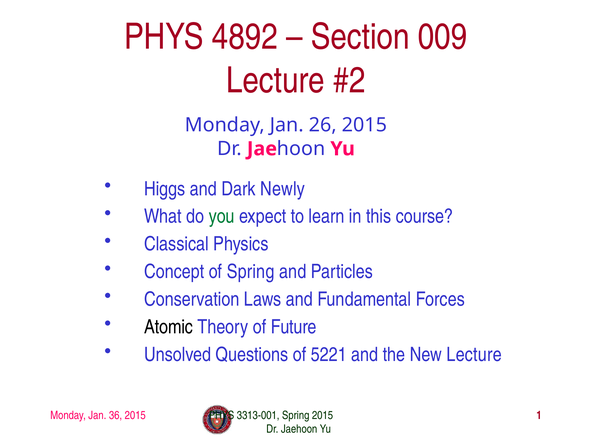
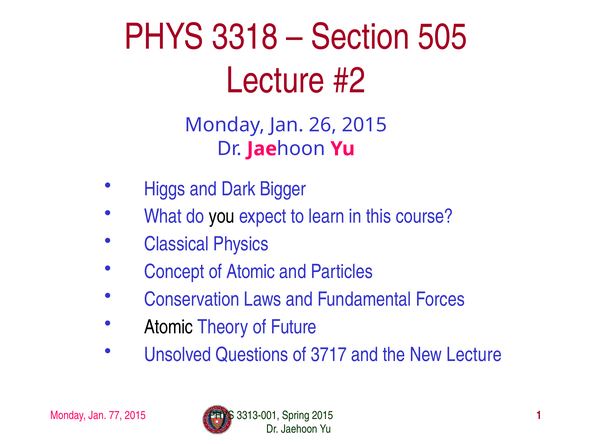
4892: 4892 -> 3318
009: 009 -> 505
Newly: Newly -> Bigger
you colour: green -> black
of Spring: Spring -> Atomic
5221: 5221 -> 3717
36: 36 -> 77
